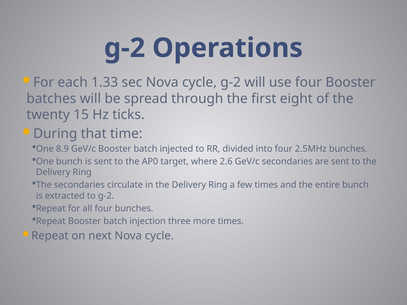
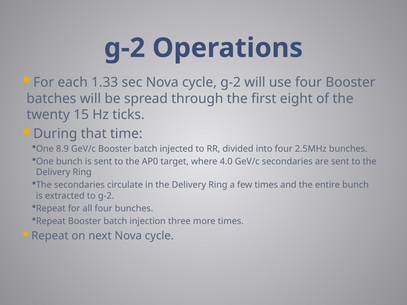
2.6: 2.6 -> 4.0
